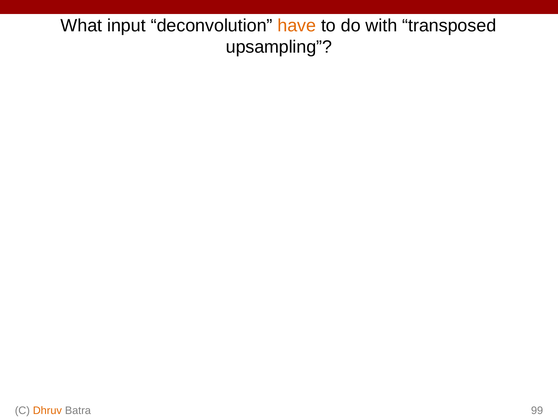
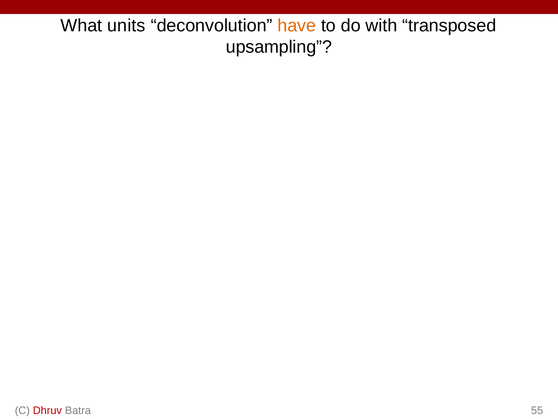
input: input -> units
Dhruv colour: orange -> red
99: 99 -> 55
